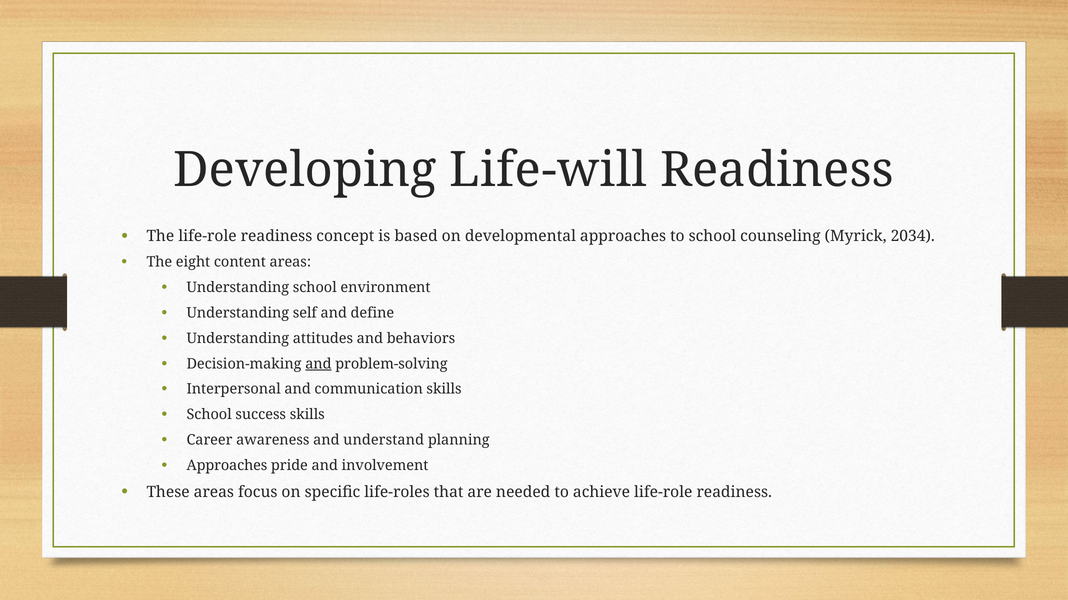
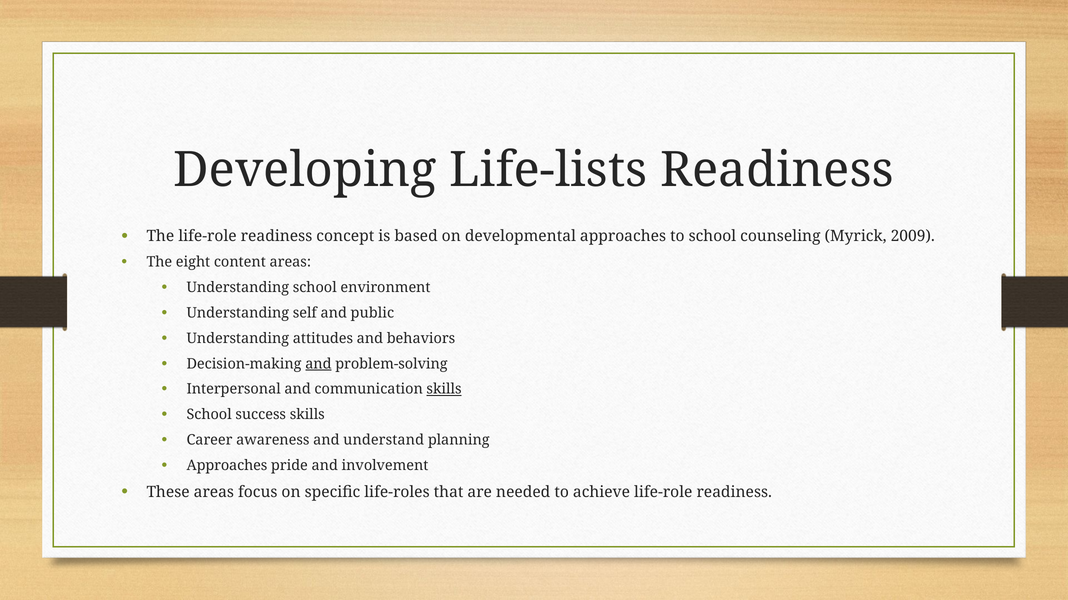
Life-will: Life-will -> Life-lists
2034: 2034 -> 2009
define: define -> public
skills at (444, 390) underline: none -> present
